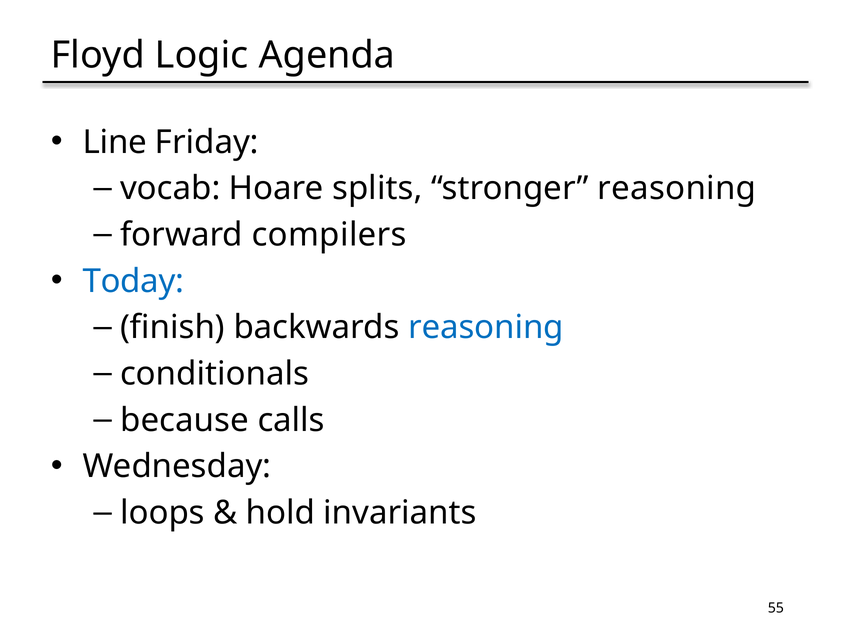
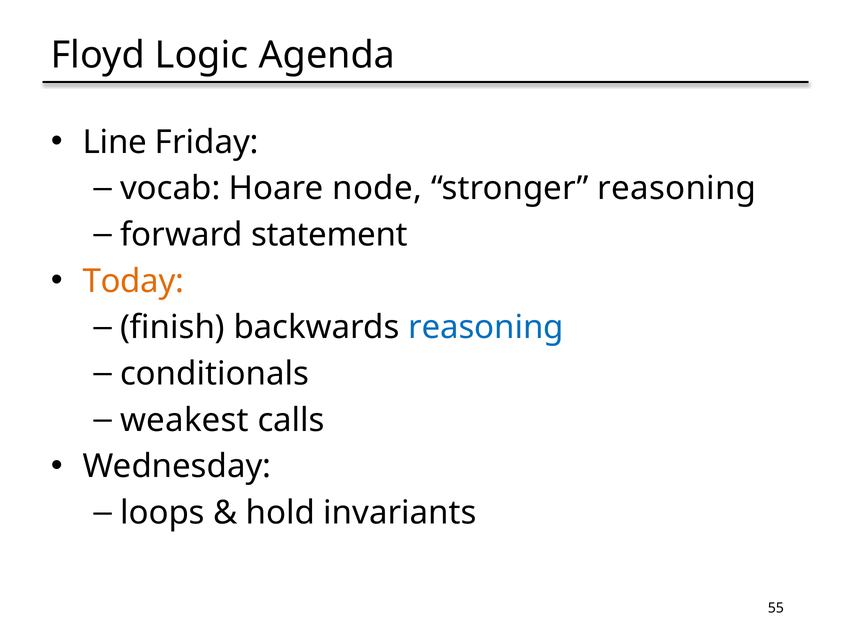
splits: splits -> node
compilers: compilers -> statement
Today colour: blue -> orange
because: because -> weakest
